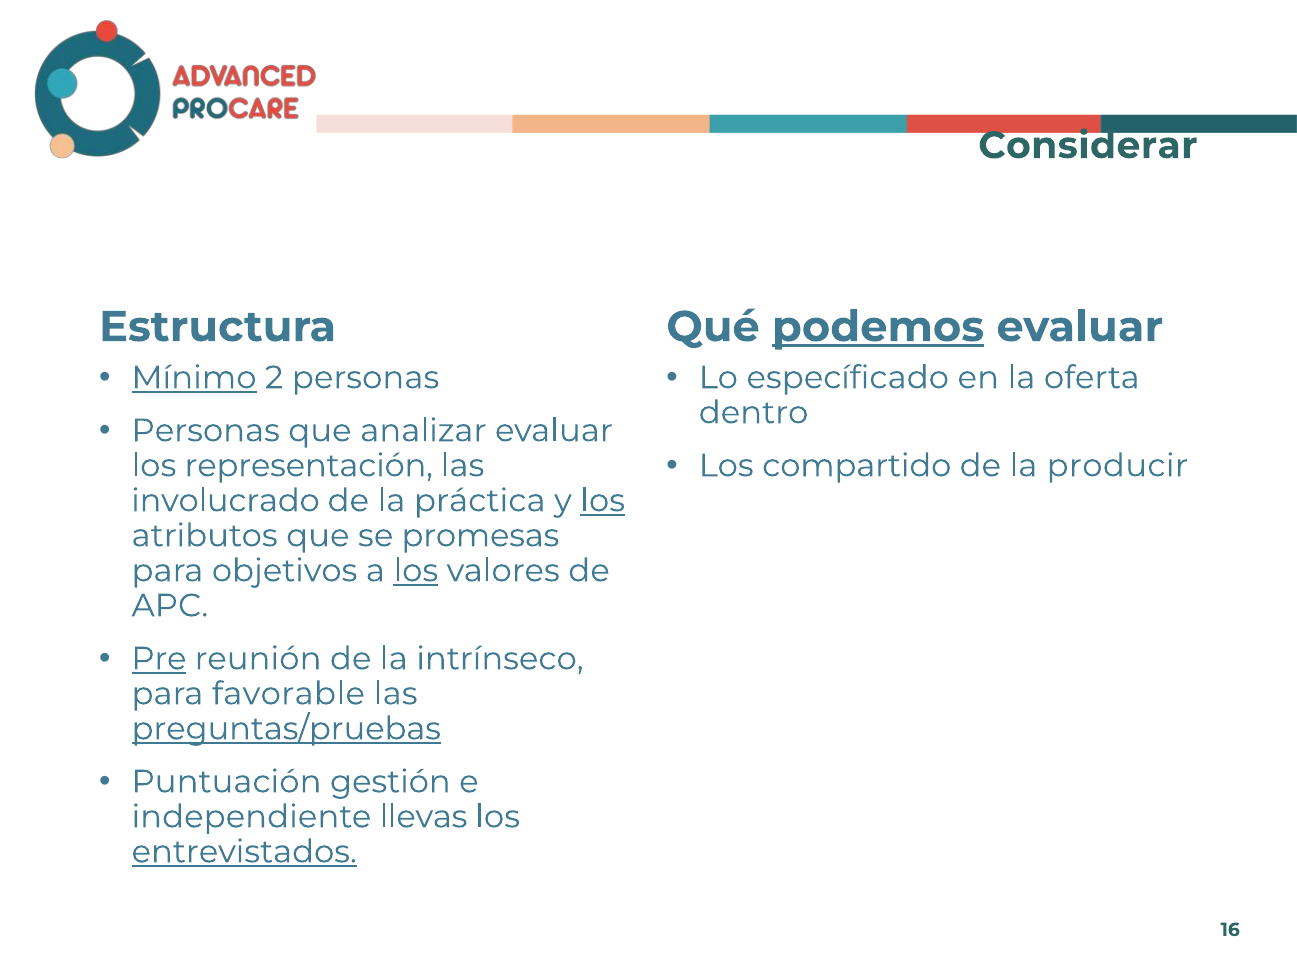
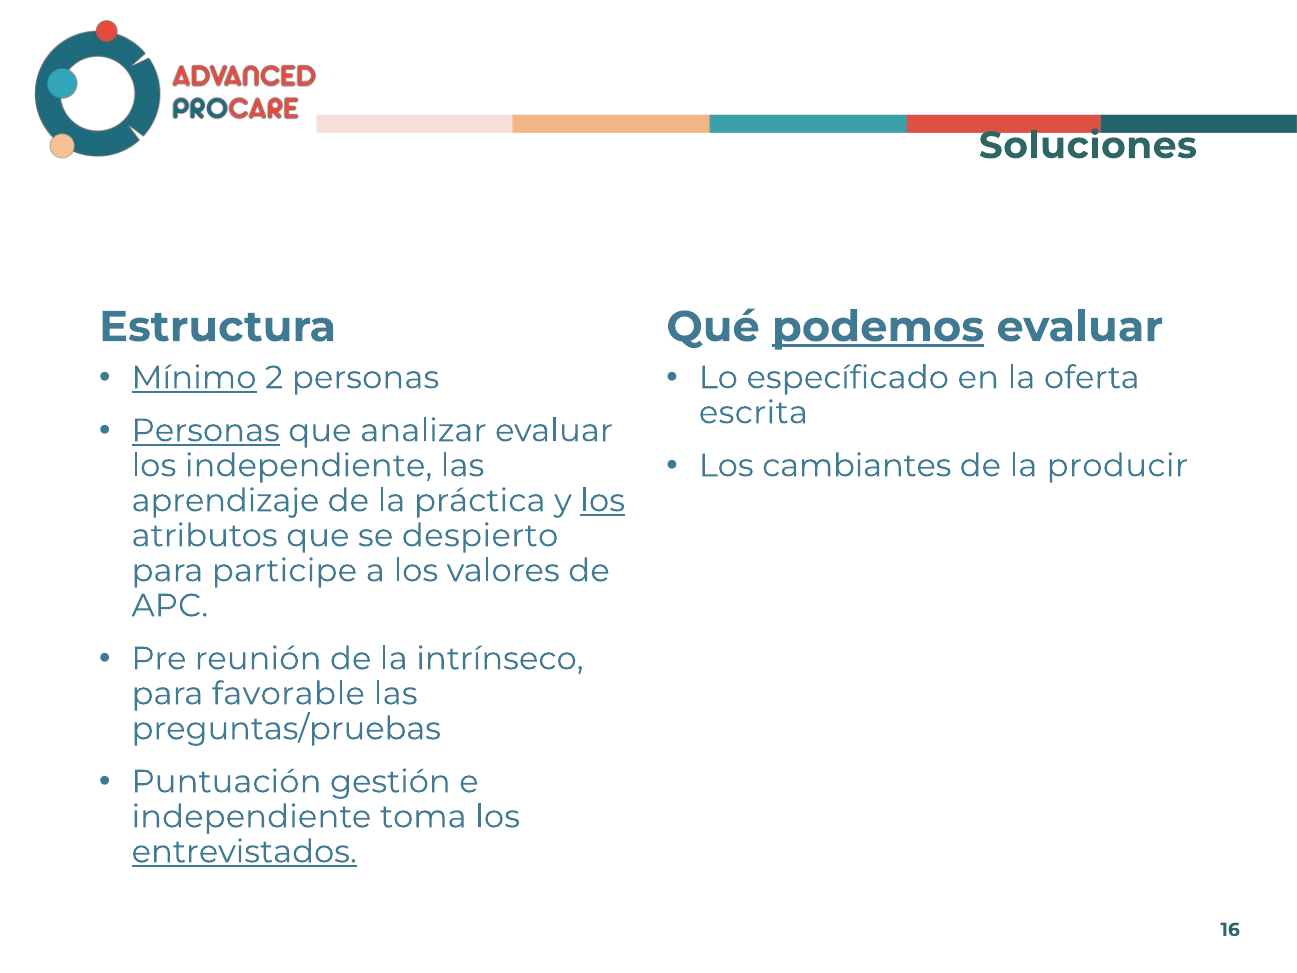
Considerar: Considerar -> Soluciones
dentro: dentro -> escrita
Personas at (206, 431) underline: none -> present
compartido: compartido -> cambiantes
los representación: representación -> independiente
involucrado: involucrado -> aprendizaje
promesas: promesas -> despierto
objetivos: objetivos -> participe
los at (416, 571) underline: present -> none
Pre underline: present -> none
preguntas/pruebas underline: present -> none
llevas: llevas -> toma
